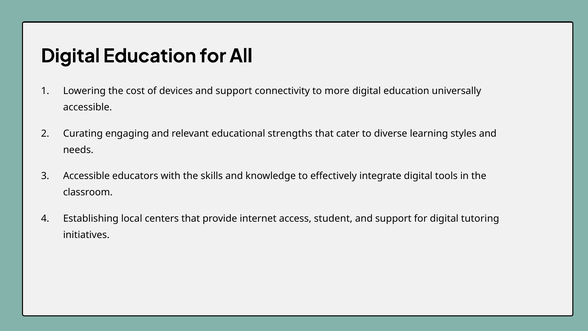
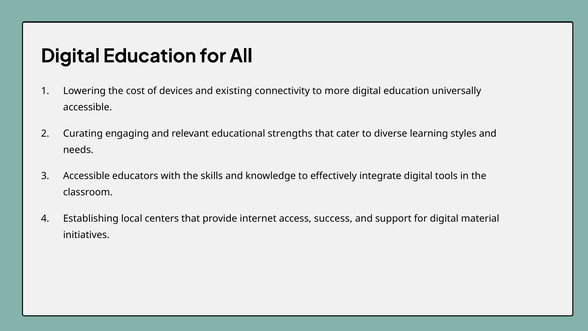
devices and support: support -> existing
student: student -> success
tutoring: tutoring -> material
